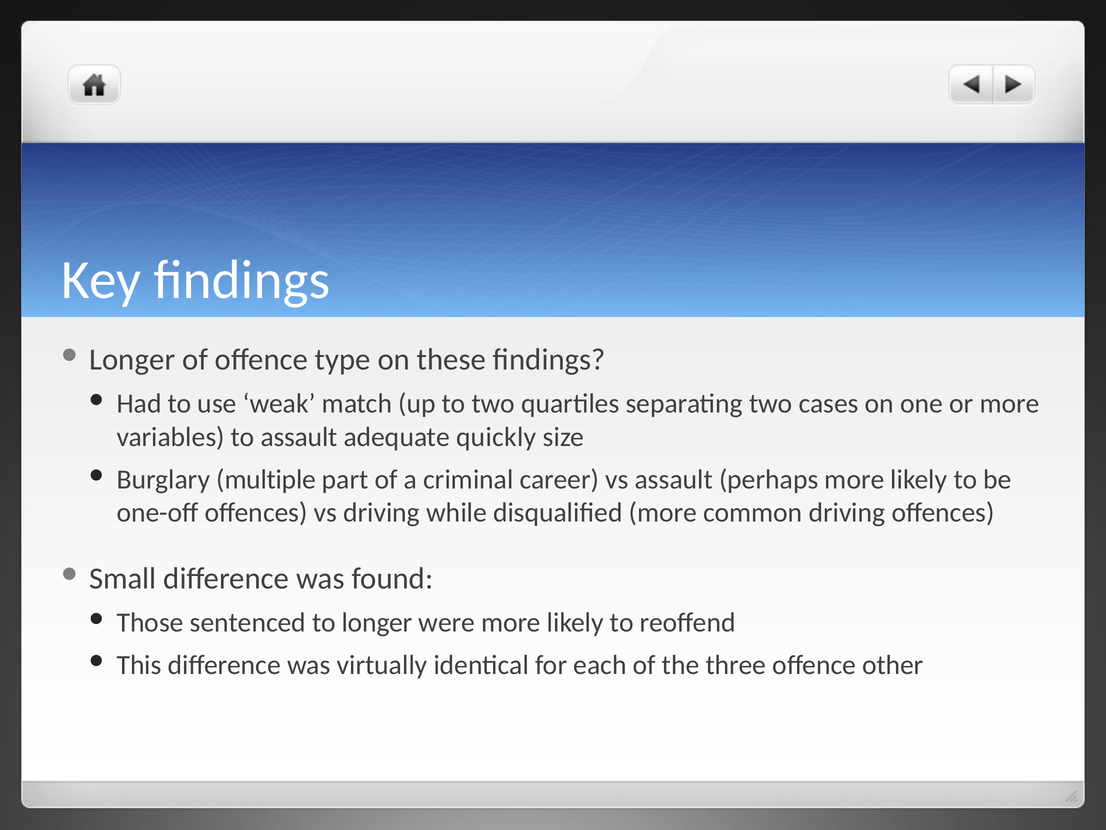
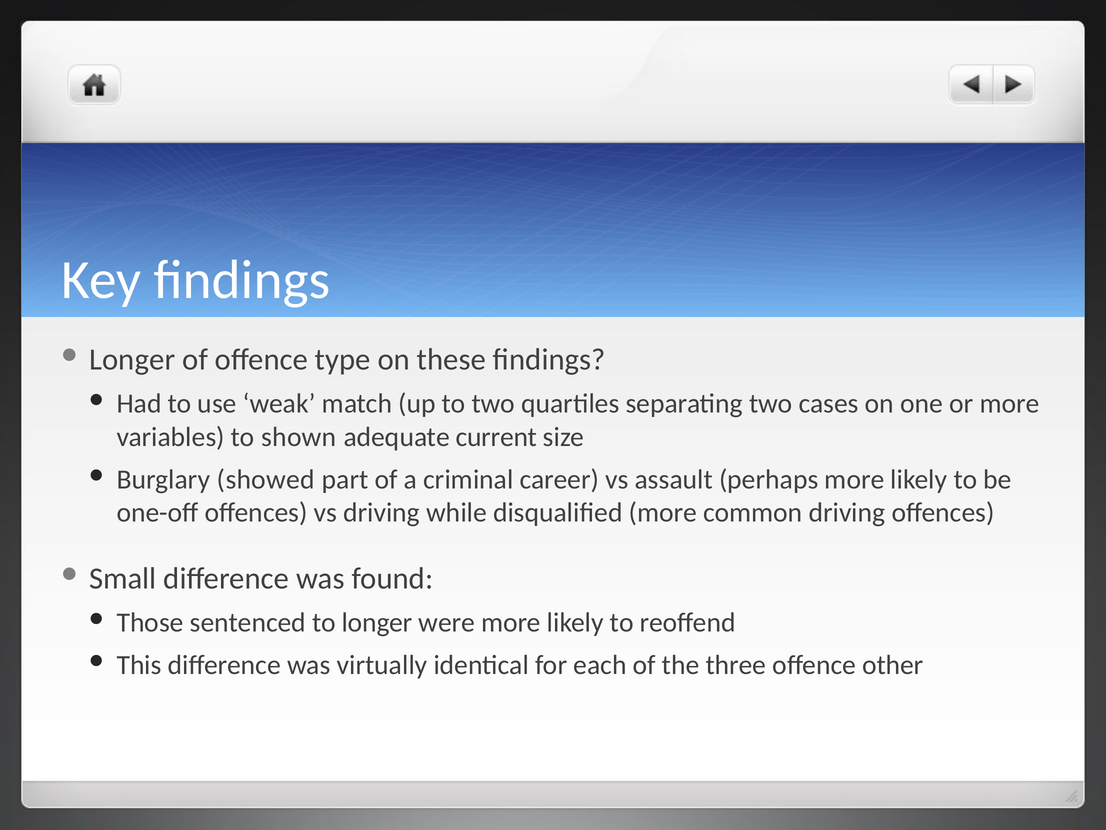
to assault: assault -> shown
quickly: quickly -> current
multiple: multiple -> showed
